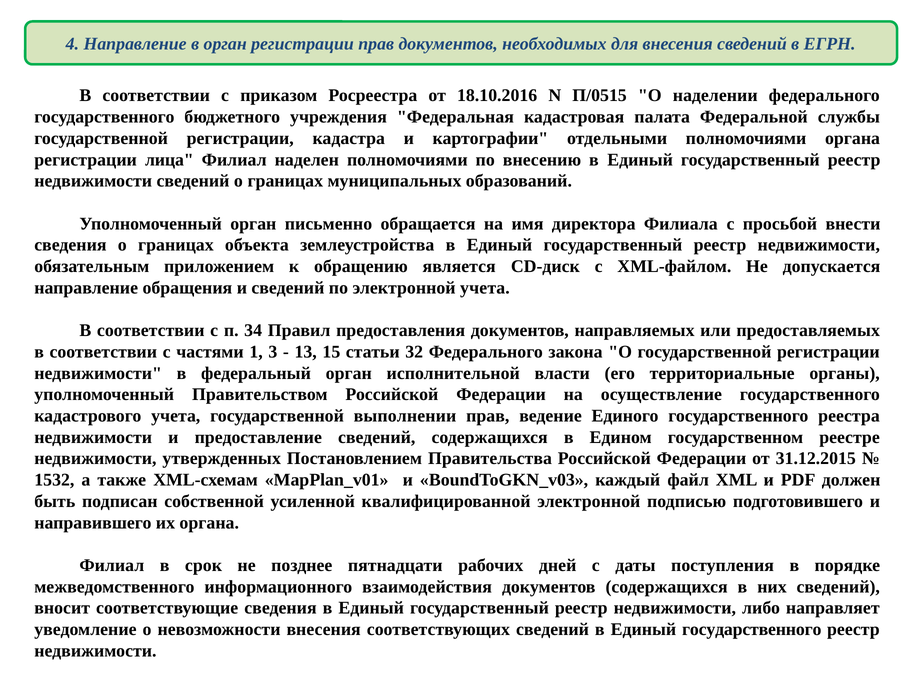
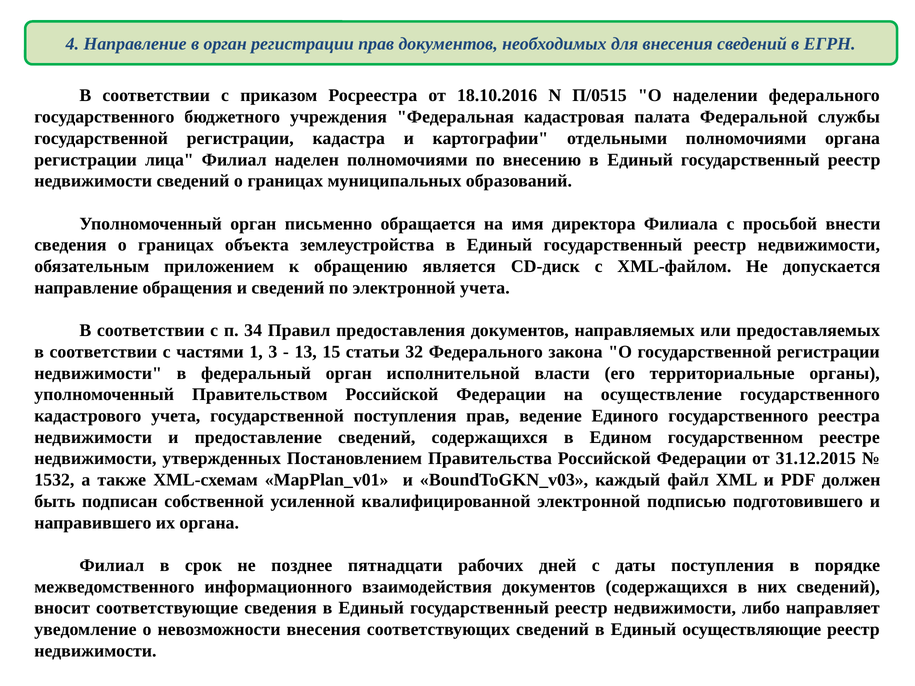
государственной выполнении: выполнении -> поступления
Единый государственного: государственного -> осуществляющие
